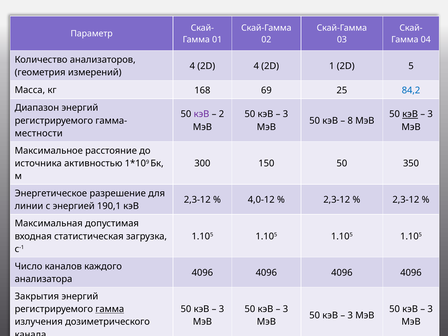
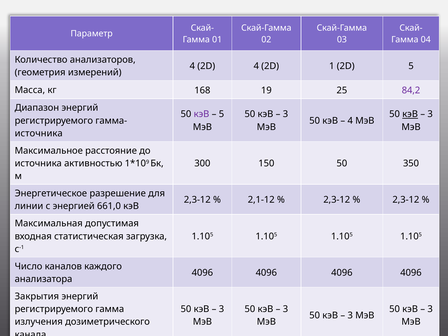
69: 69 -> 19
84,2 colour: blue -> purple
2 at (221, 114): 2 -> 5
8 at (350, 121): 8 -> 4
местности at (39, 133): местности -> источника
4,0-12: 4,0-12 -> 2,1-12
190,1: 190,1 -> 661,0
гамма at (110, 309) underline: present -> none
